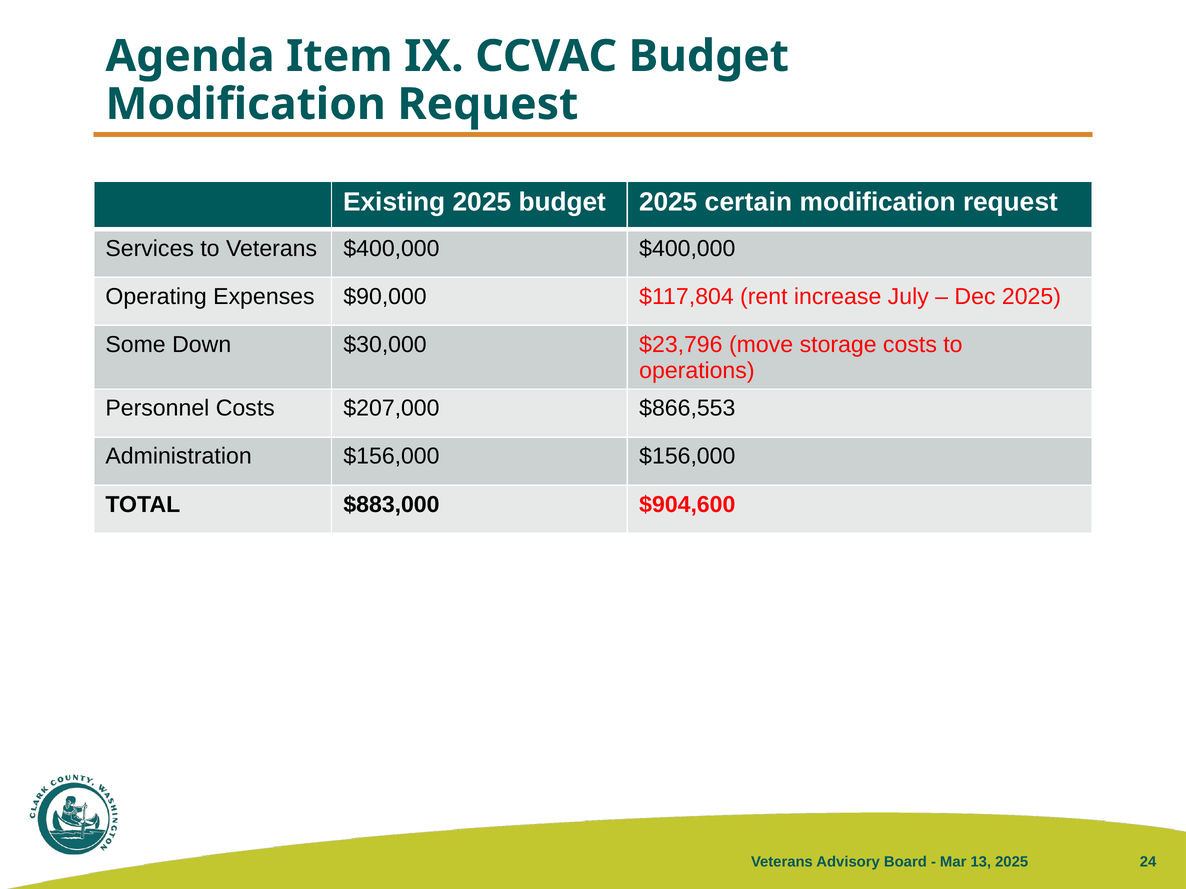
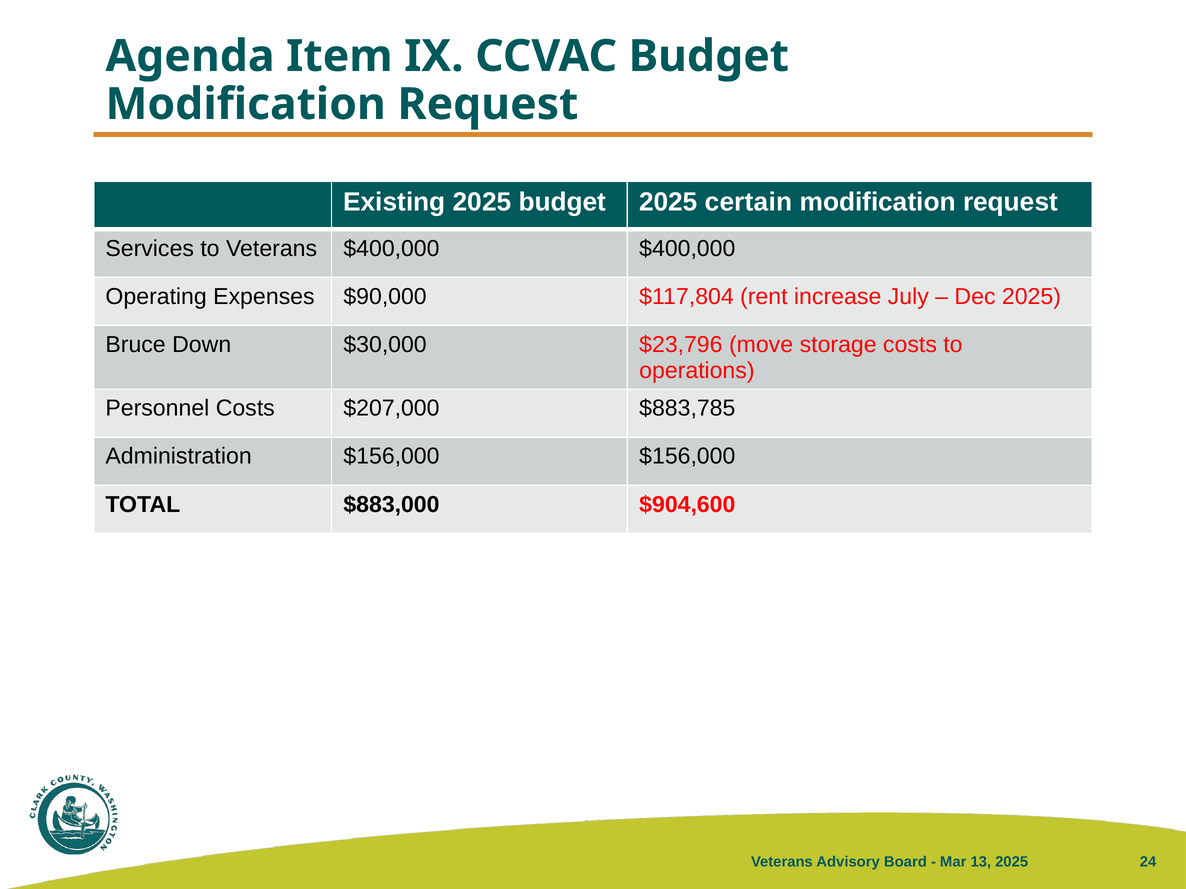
Some: Some -> Bruce
$866,553: $866,553 -> $883,785
